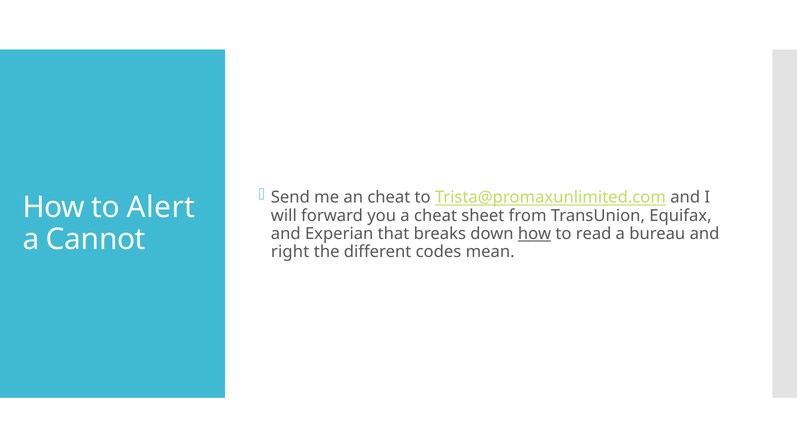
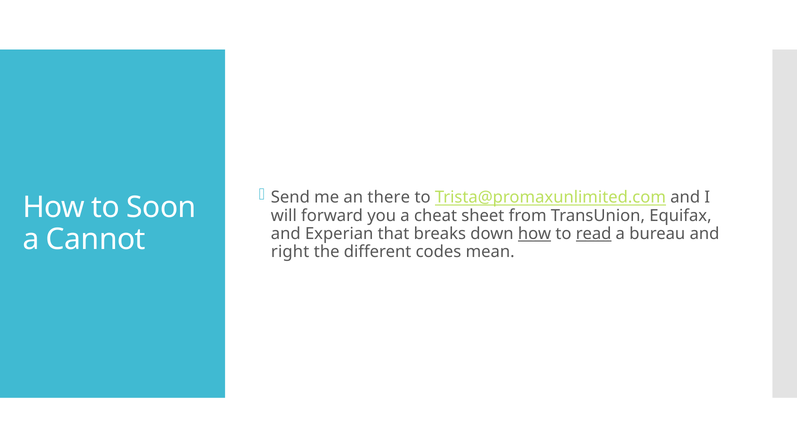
an cheat: cheat -> there
Alert: Alert -> Soon
read underline: none -> present
